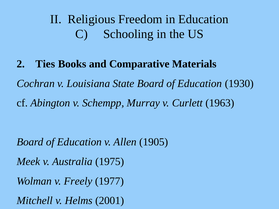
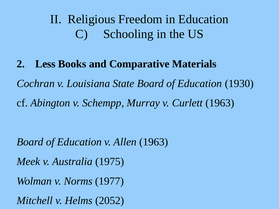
Ties: Ties -> Less
Allen 1905: 1905 -> 1963
Freely: Freely -> Norms
2001: 2001 -> 2052
